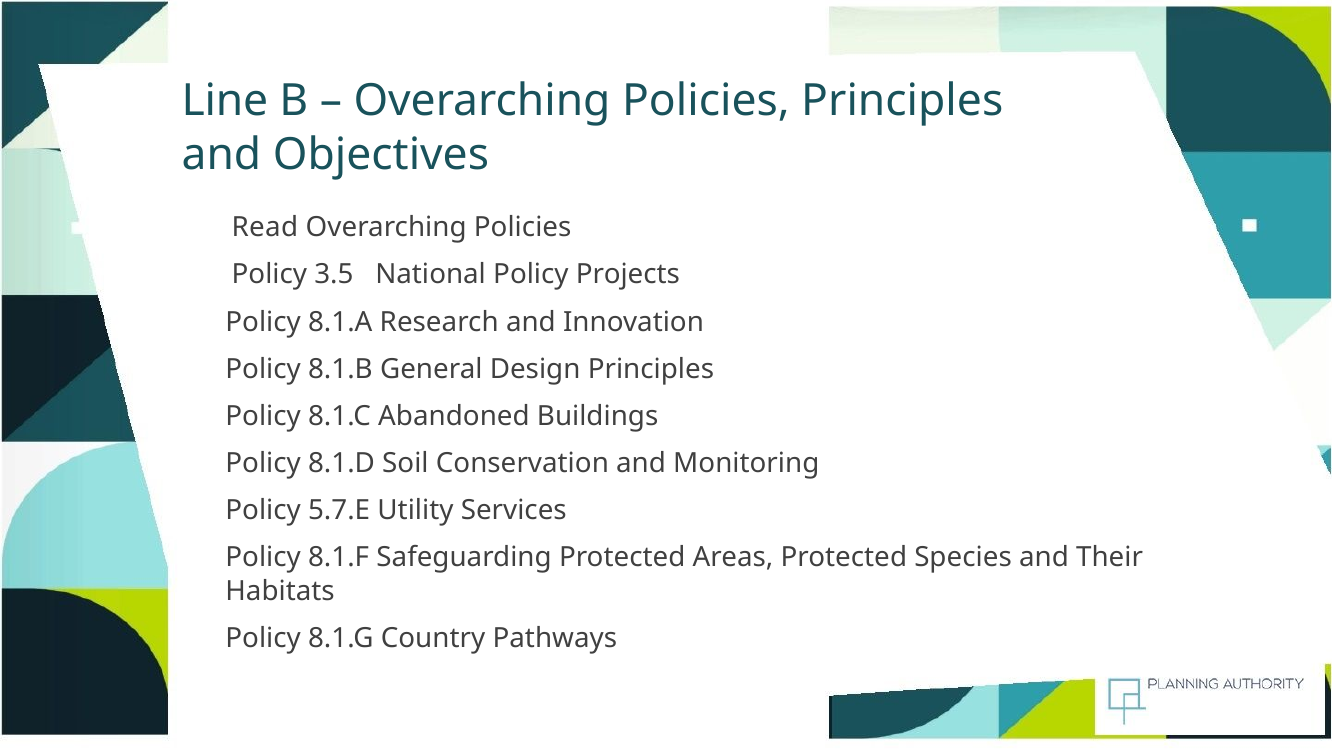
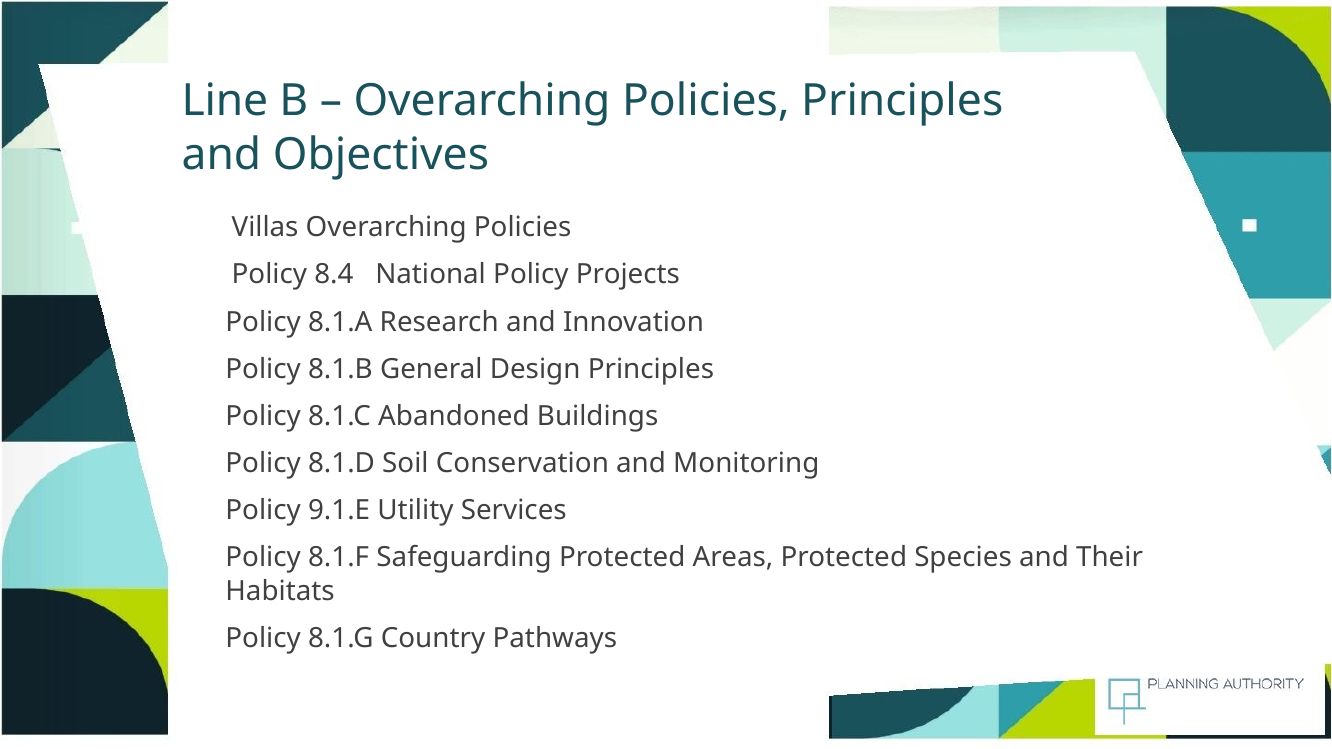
Read: Read -> Villas
3.5: 3.5 -> 8.4
5.7.E: 5.7.E -> 9.1.E
